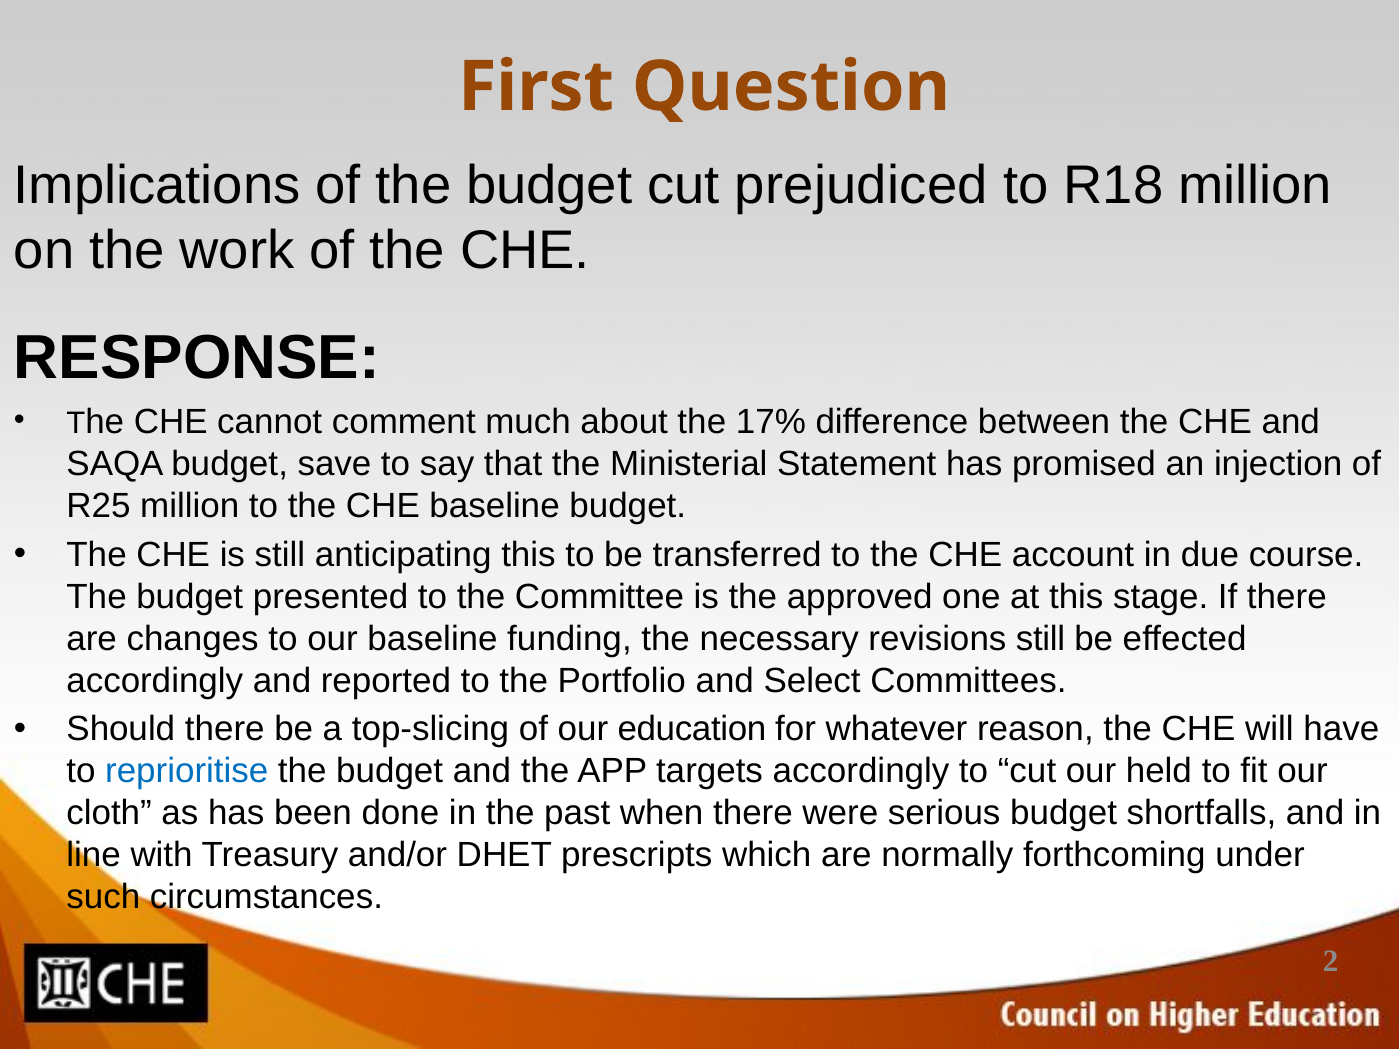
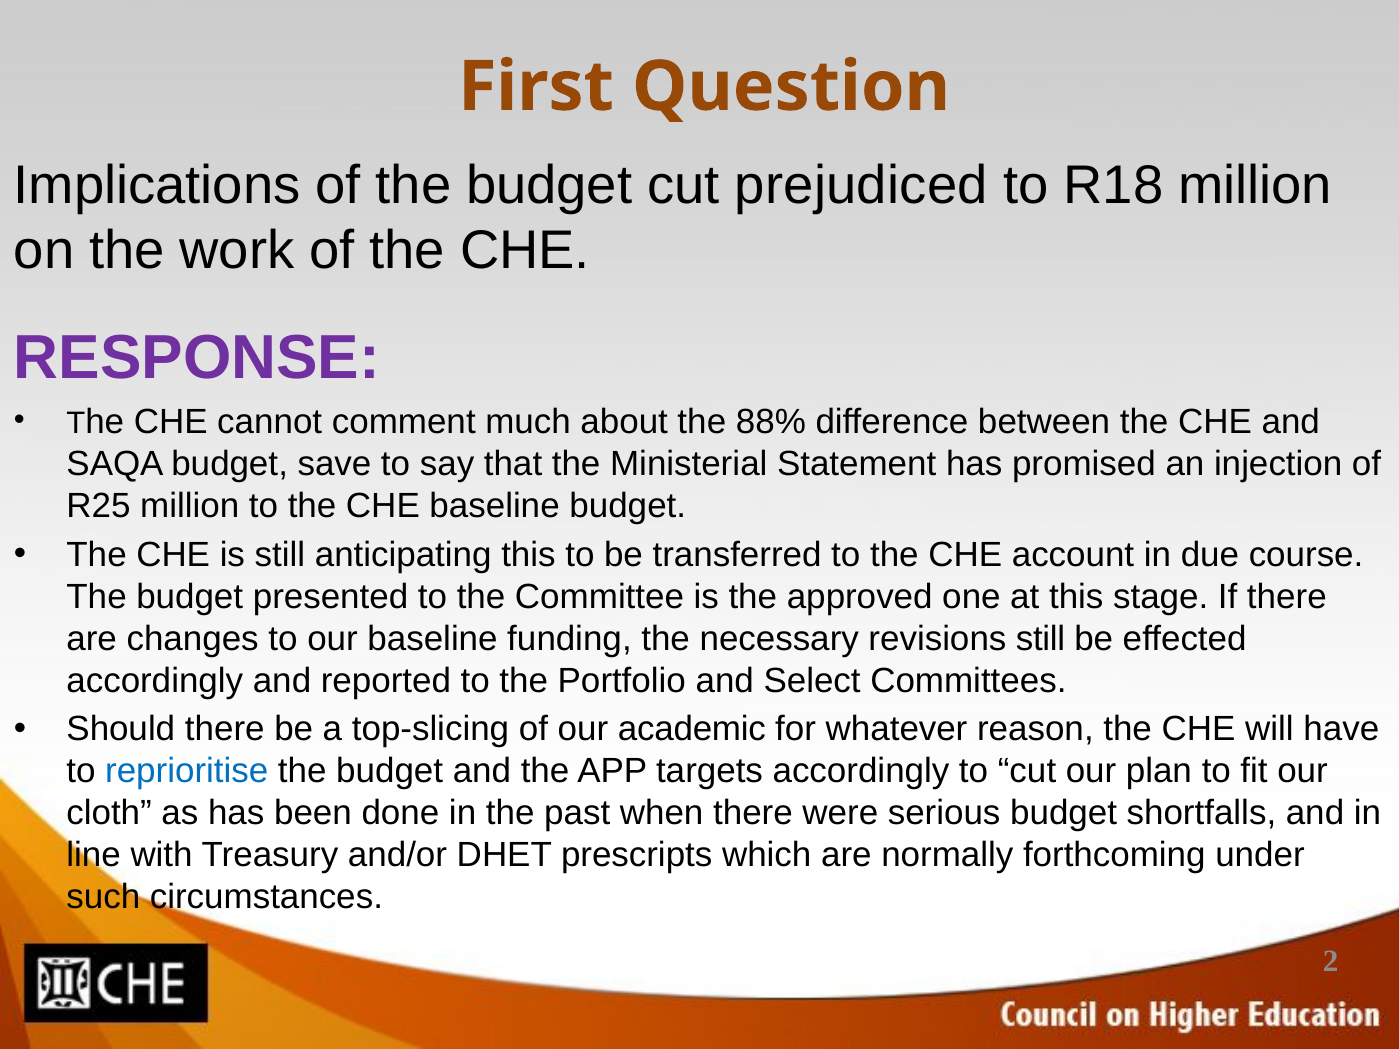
RESPONSE colour: black -> purple
17%: 17% -> 88%
education: education -> academic
held: held -> plan
